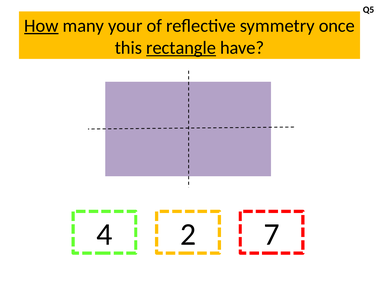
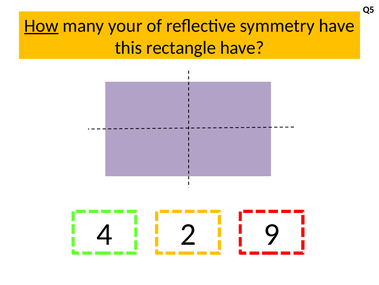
symmetry once: once -> have
rectangle underline: present -> none
7: 7 -> 9
